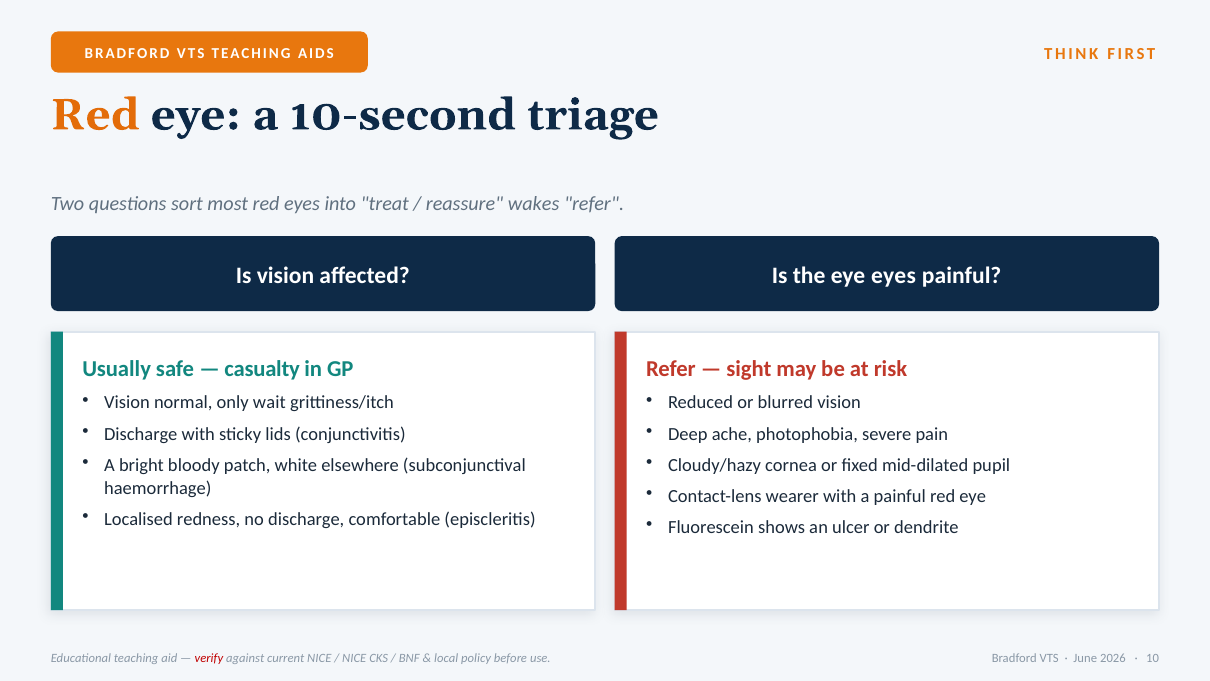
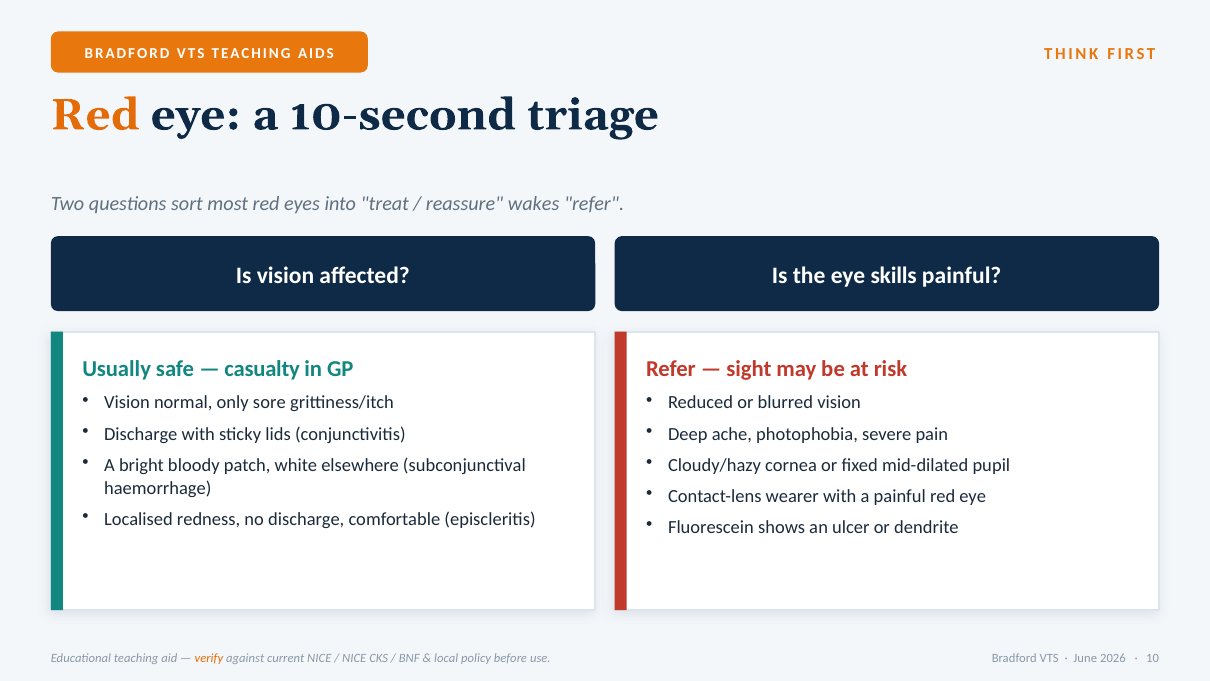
eye eyes: eyes -> skills
wait: wait -> sore
verify colour: red -> orange
